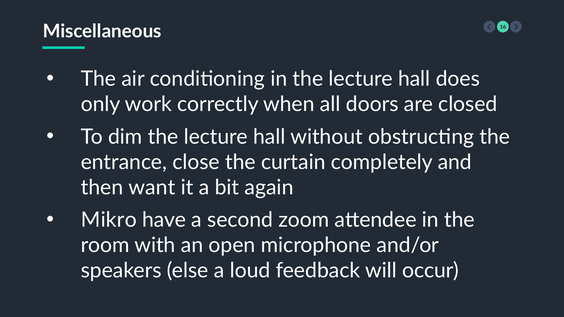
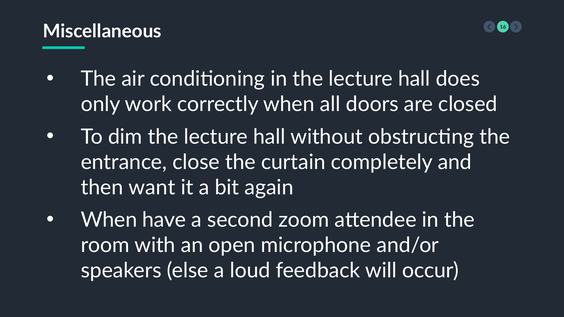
Mikro at (109, 220): Mikro -> When
